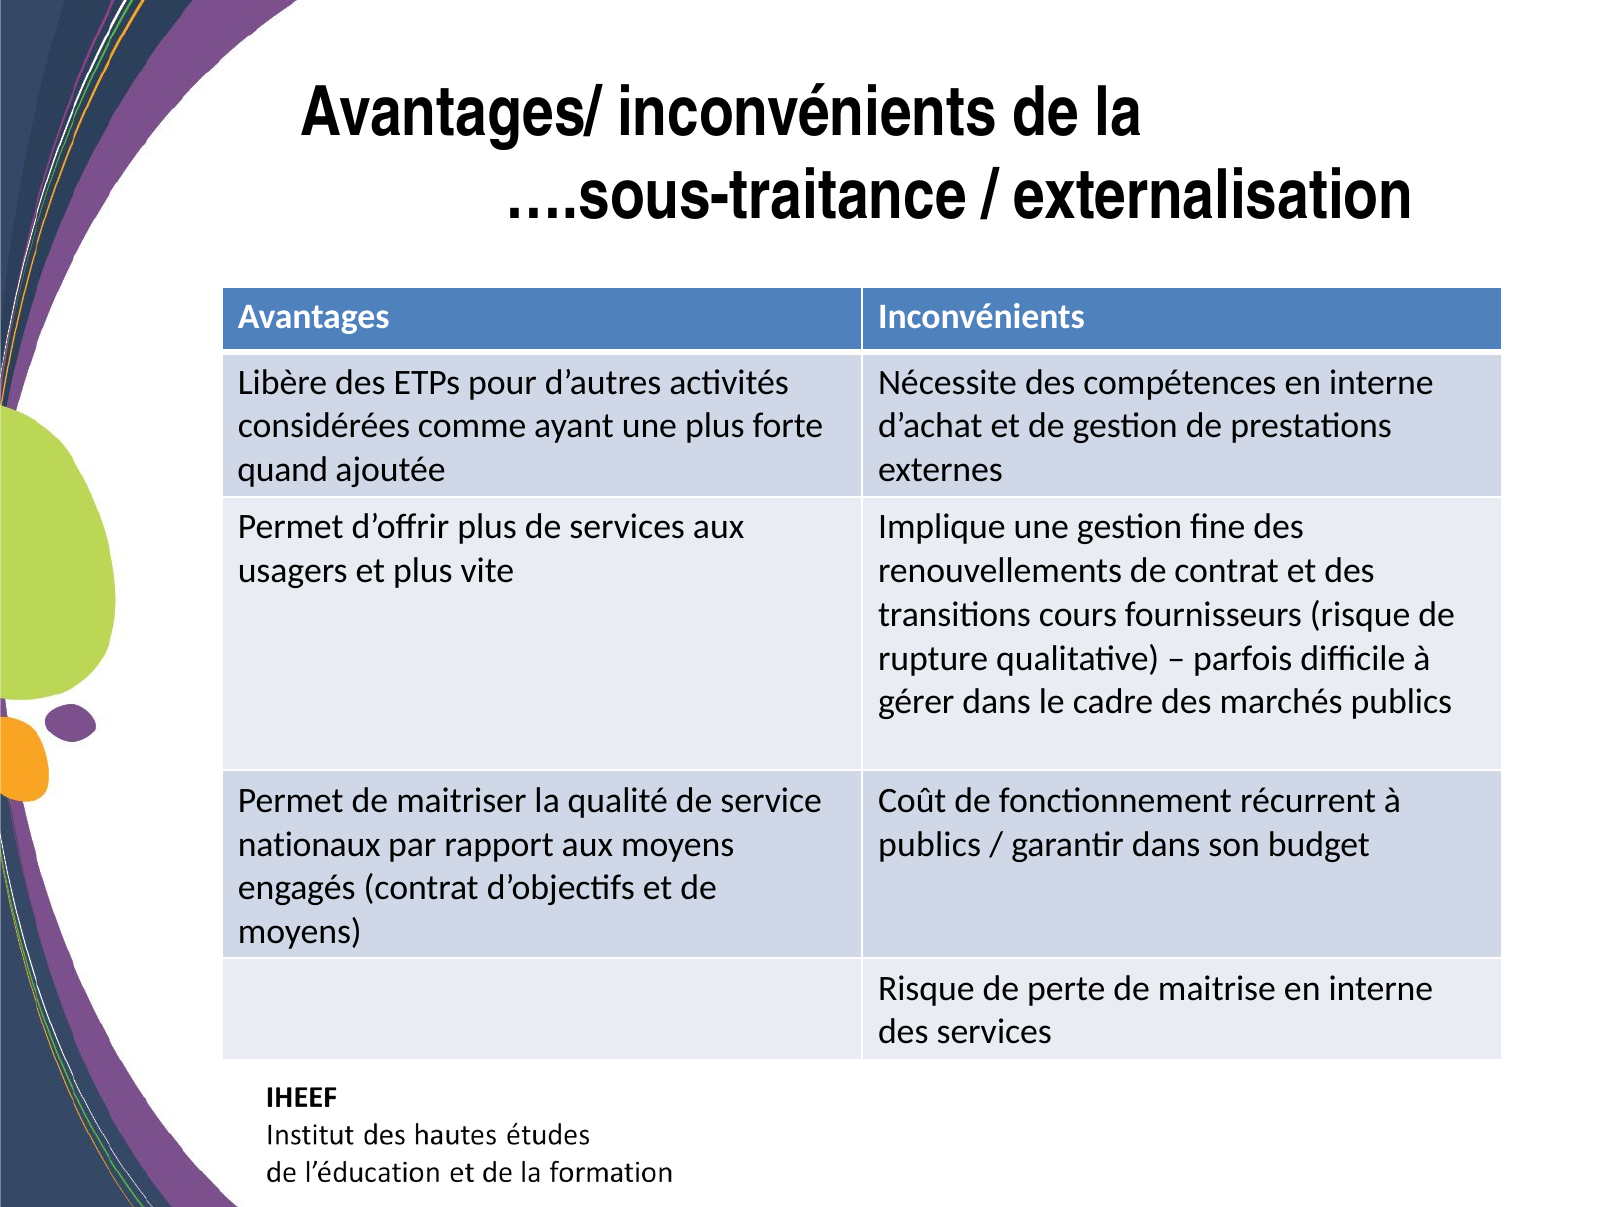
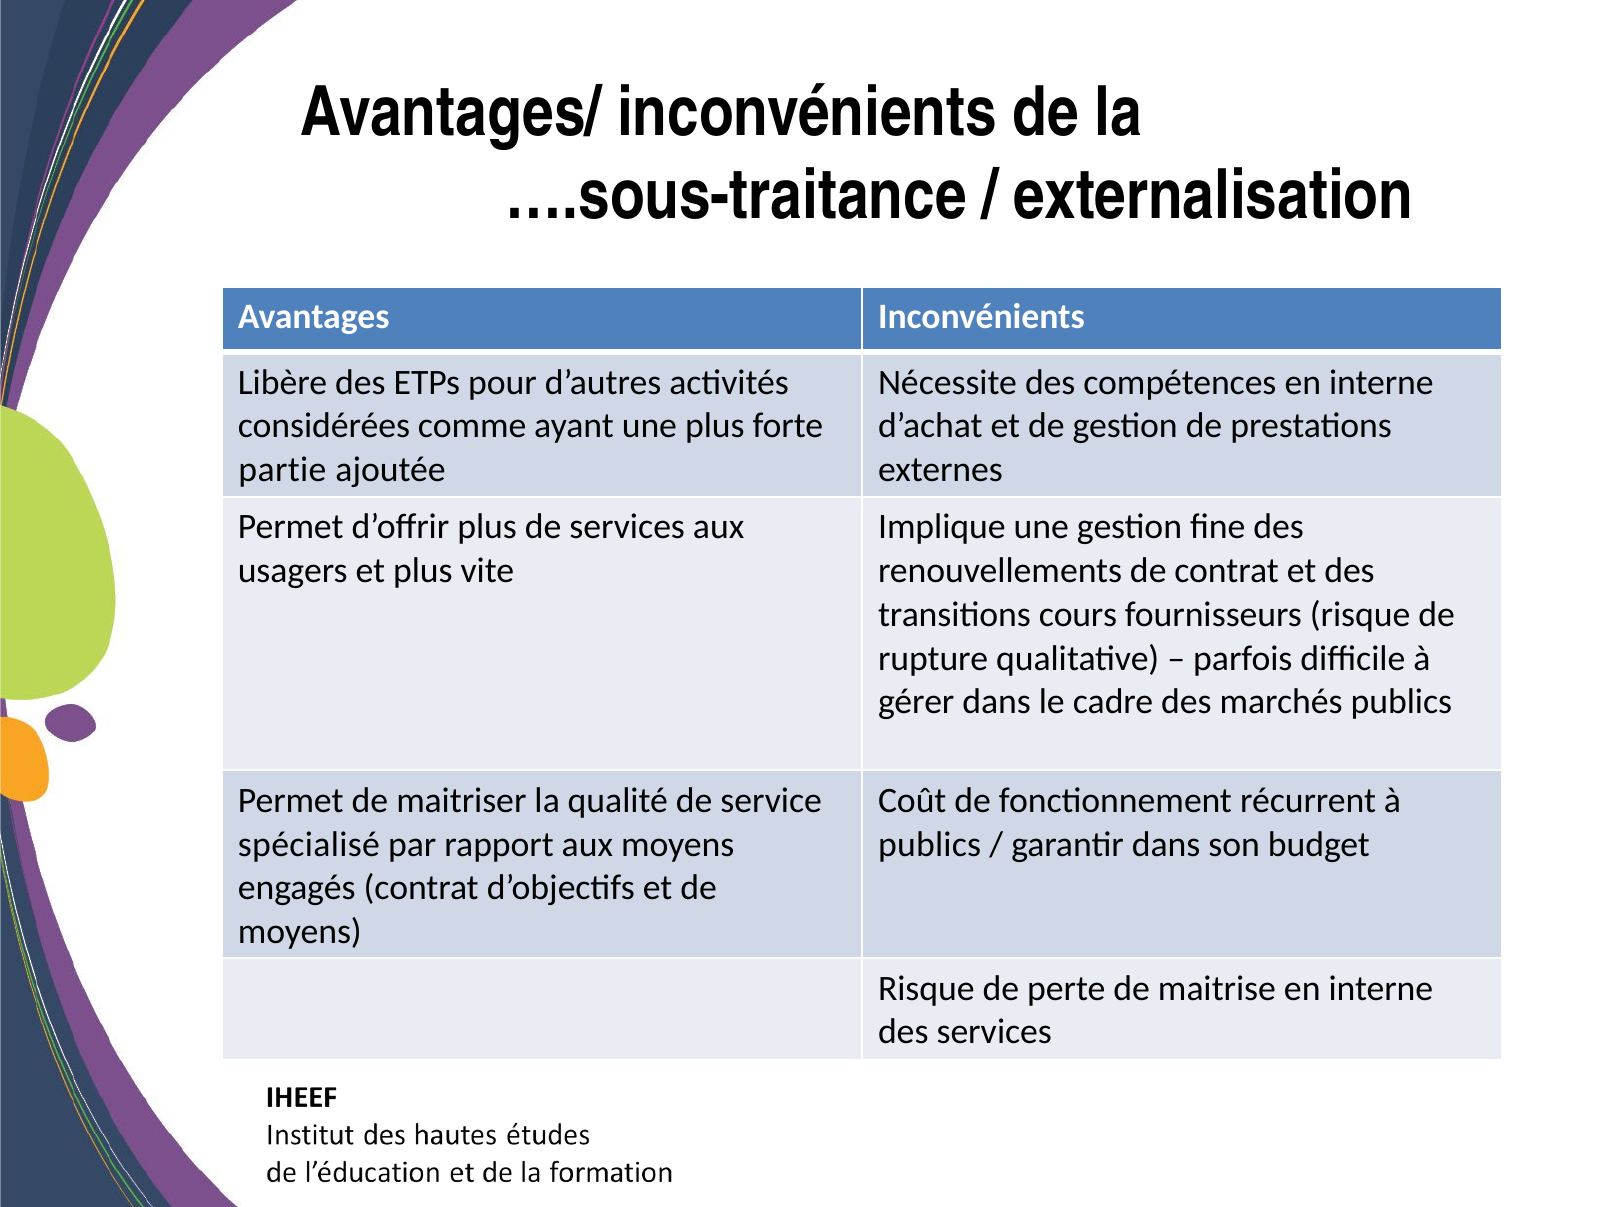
quand: quand -> partie
nationaux: nationaux -> spécialisé
